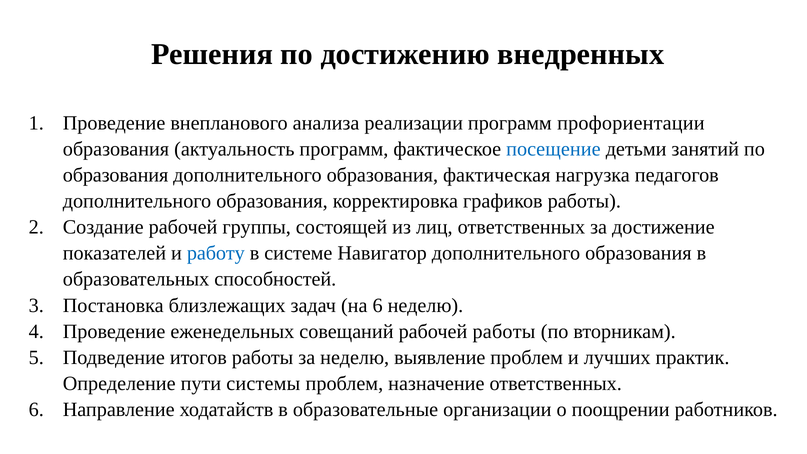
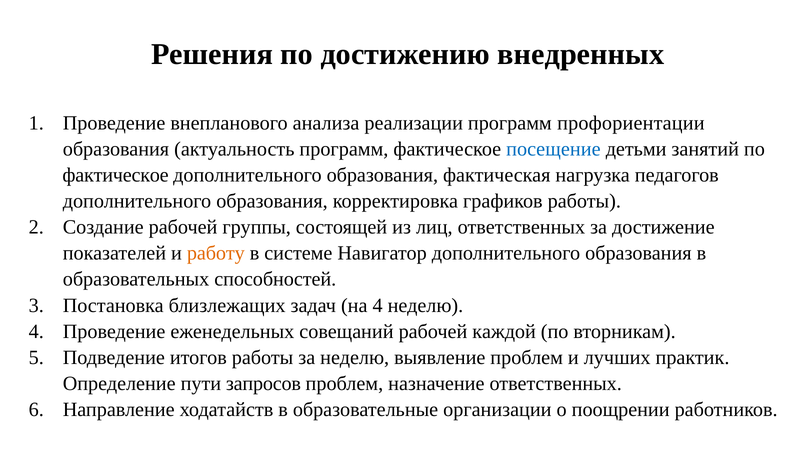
образования at (116, 175): образования -> фактическое
работу colour: blue -> orange
на 6: 6 -> 4
рабочей работы: работы -> каждой
системы: системы -> запросов
